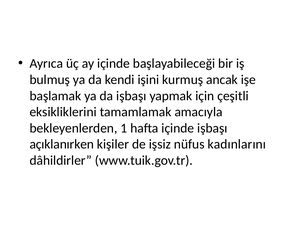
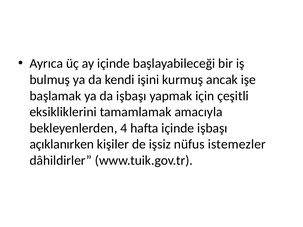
1: 1 -> 4
kadınlarını: kadınlarını -> istemezler
